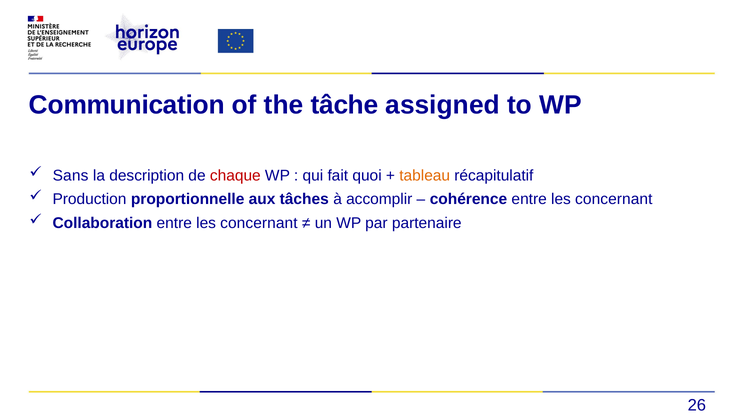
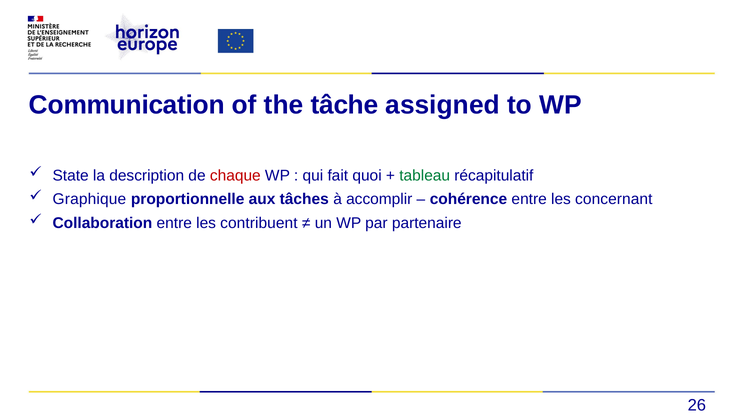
Sans: Sans -> State
tableau colour: orange -> green
Production: Production -> Graphique
Collaboration entre les concernant: concernant -> contribuent
